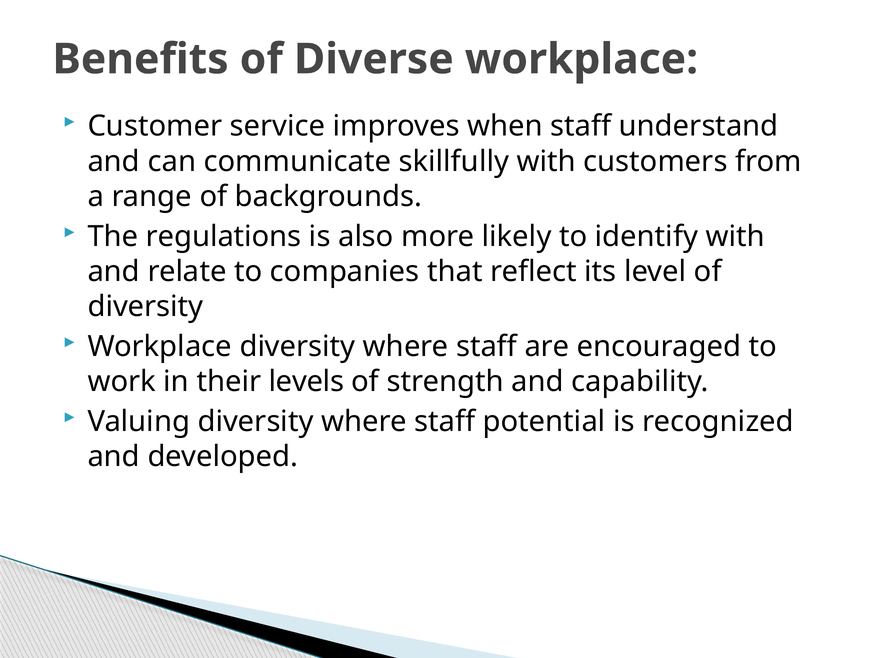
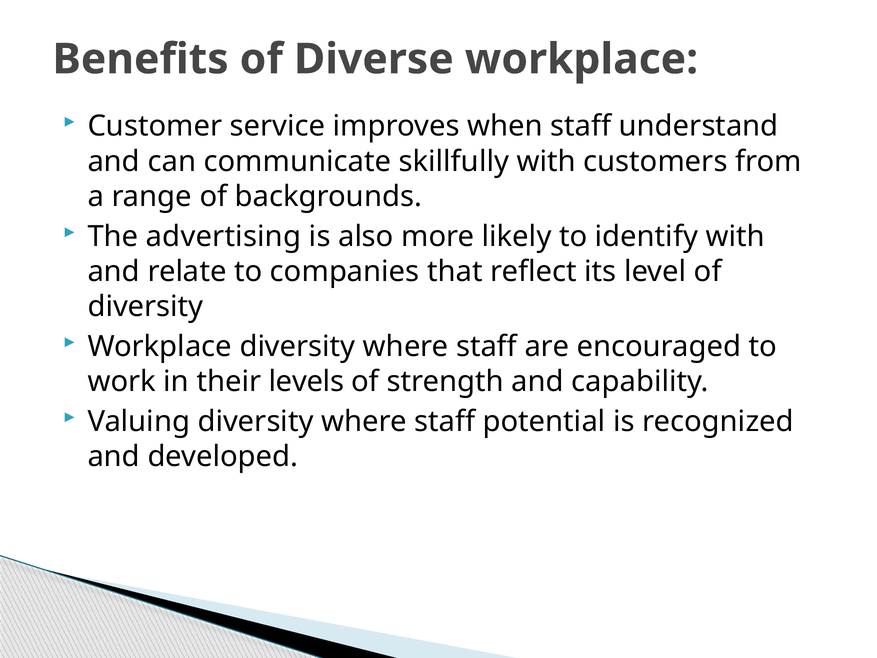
regulations: regulations -> advertising
